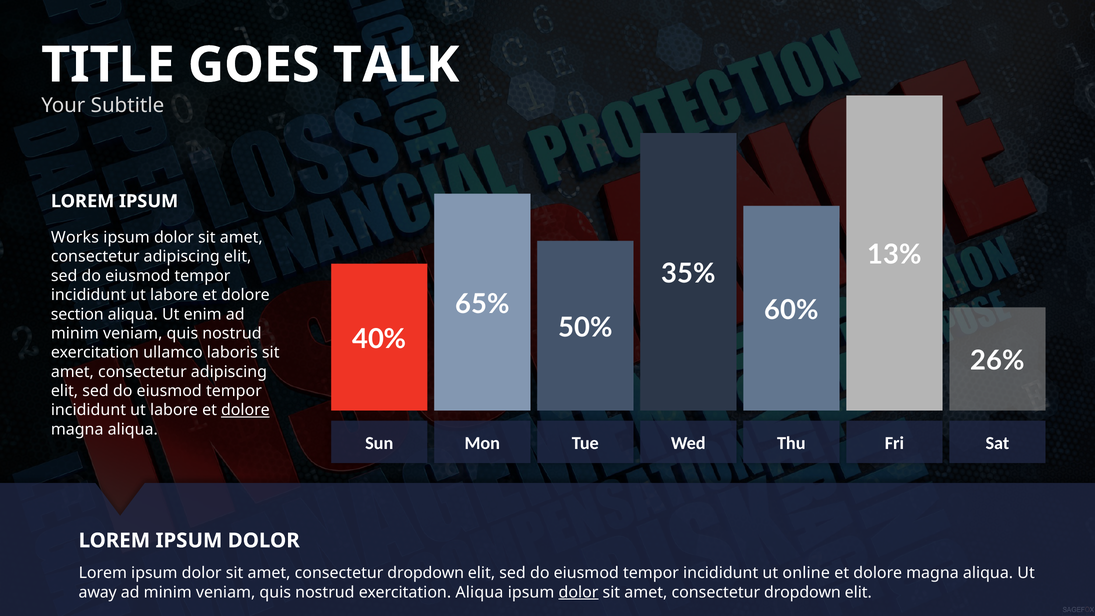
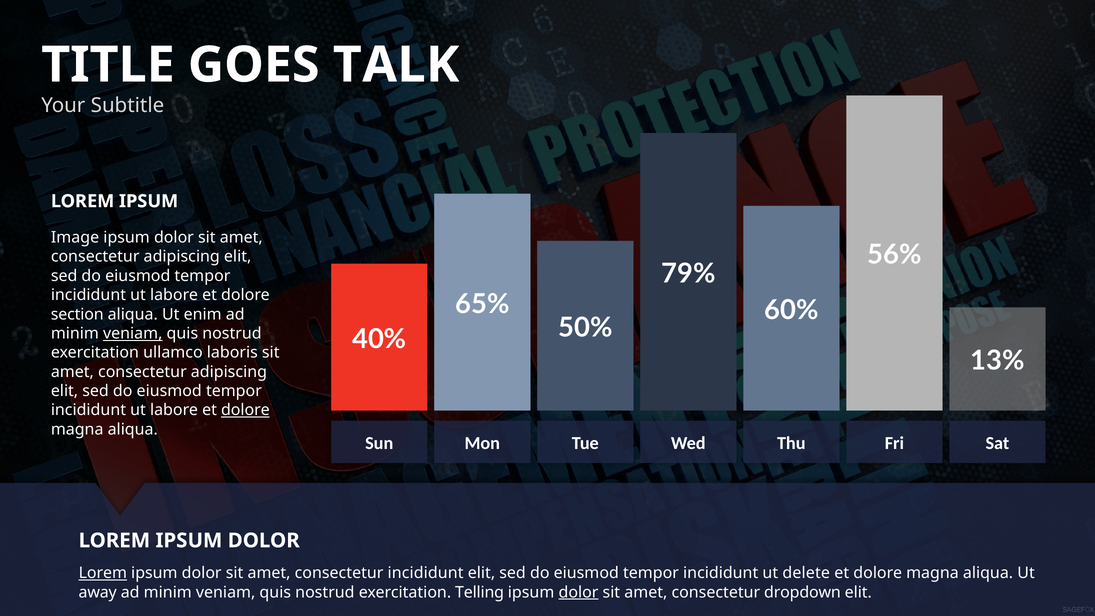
Works: Works -> Image
13%: 13% -> 56%
35%: 35% -> 79%
veniam at (133, 333) underline: none -> present
26%: 26% -> 13%
Lorem at (103, 573) underline: none -> present
dropdown at (426, 573): dropdown -> incididunt
online: online -> delete
exercitation Aliqua: Aliqua -> Telling
